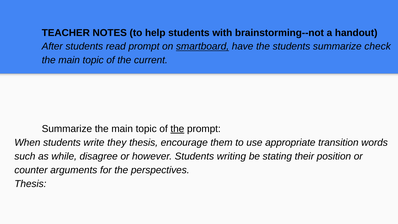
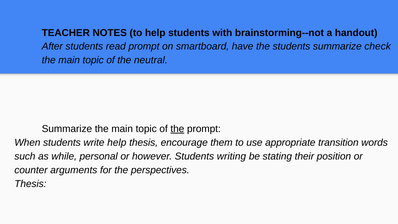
smartboard underline: present -> none
current: current -> neutral
write they: they -> help
disagree: disagree -> personal
